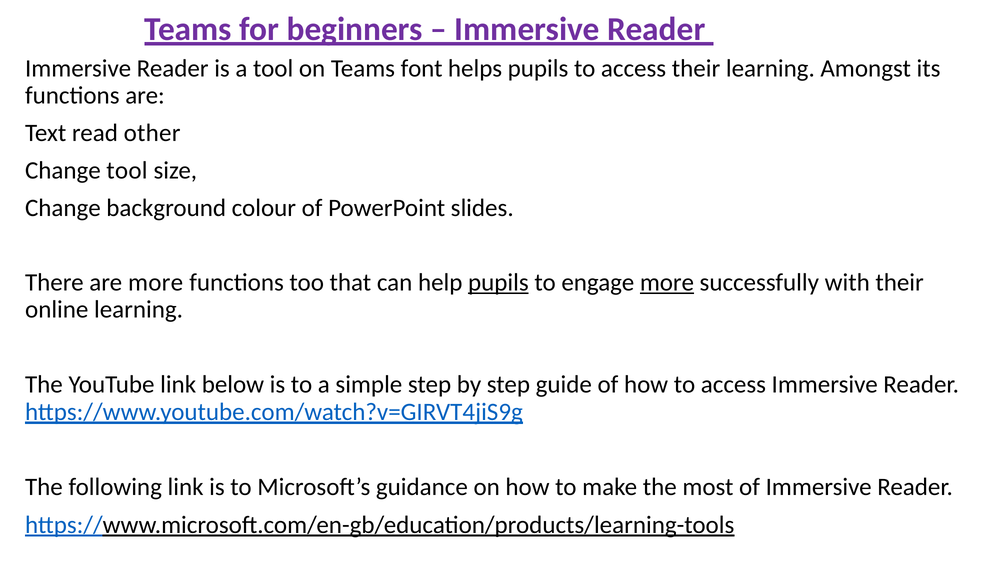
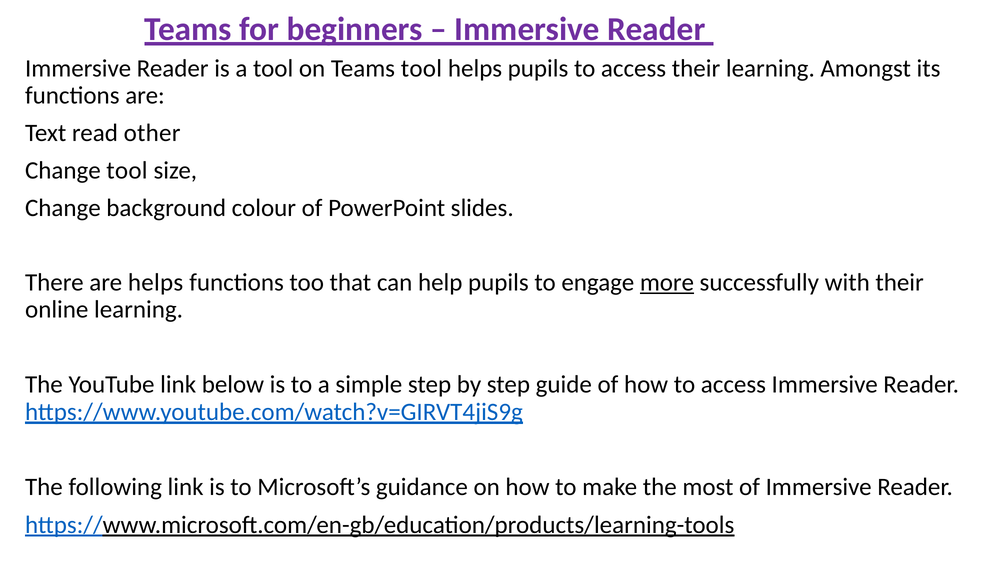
Teams font: font -> tool
are more: more -> helps
pupils at (498, 283) underline: present -> none
